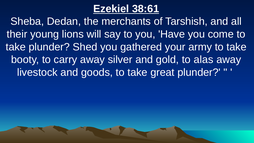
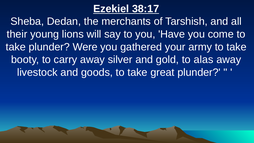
38:61: 38:61 -> 38:17
Shed: Shed -> Were
